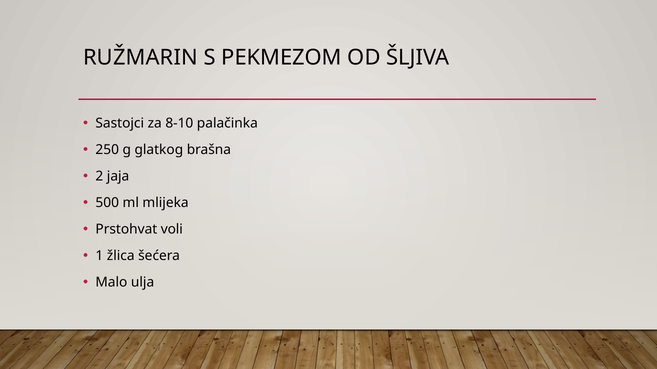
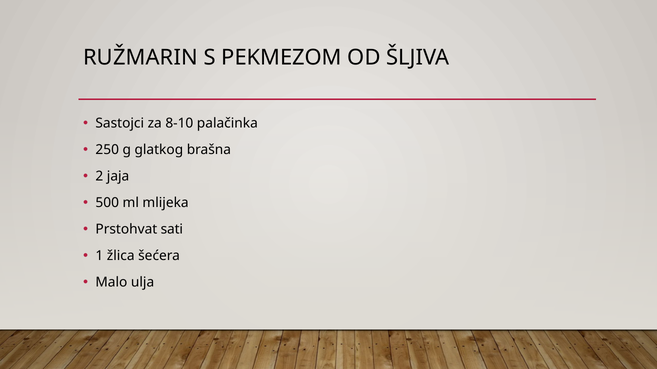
voli: voli -> sati
